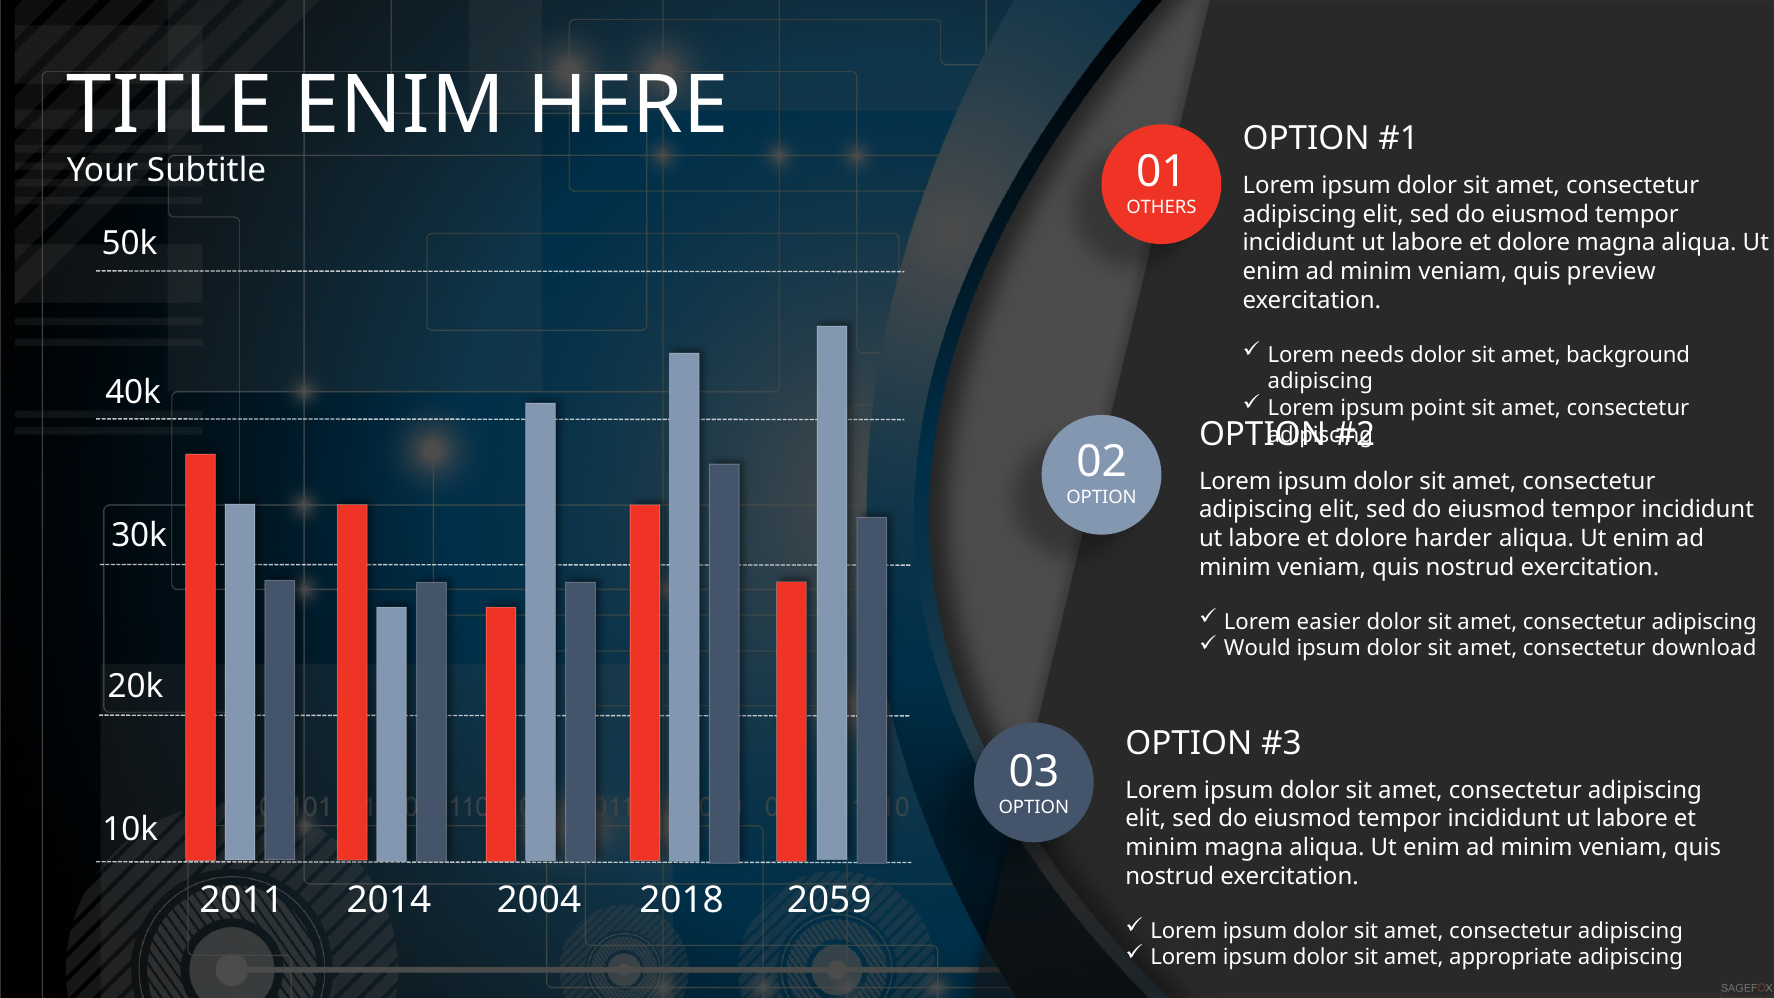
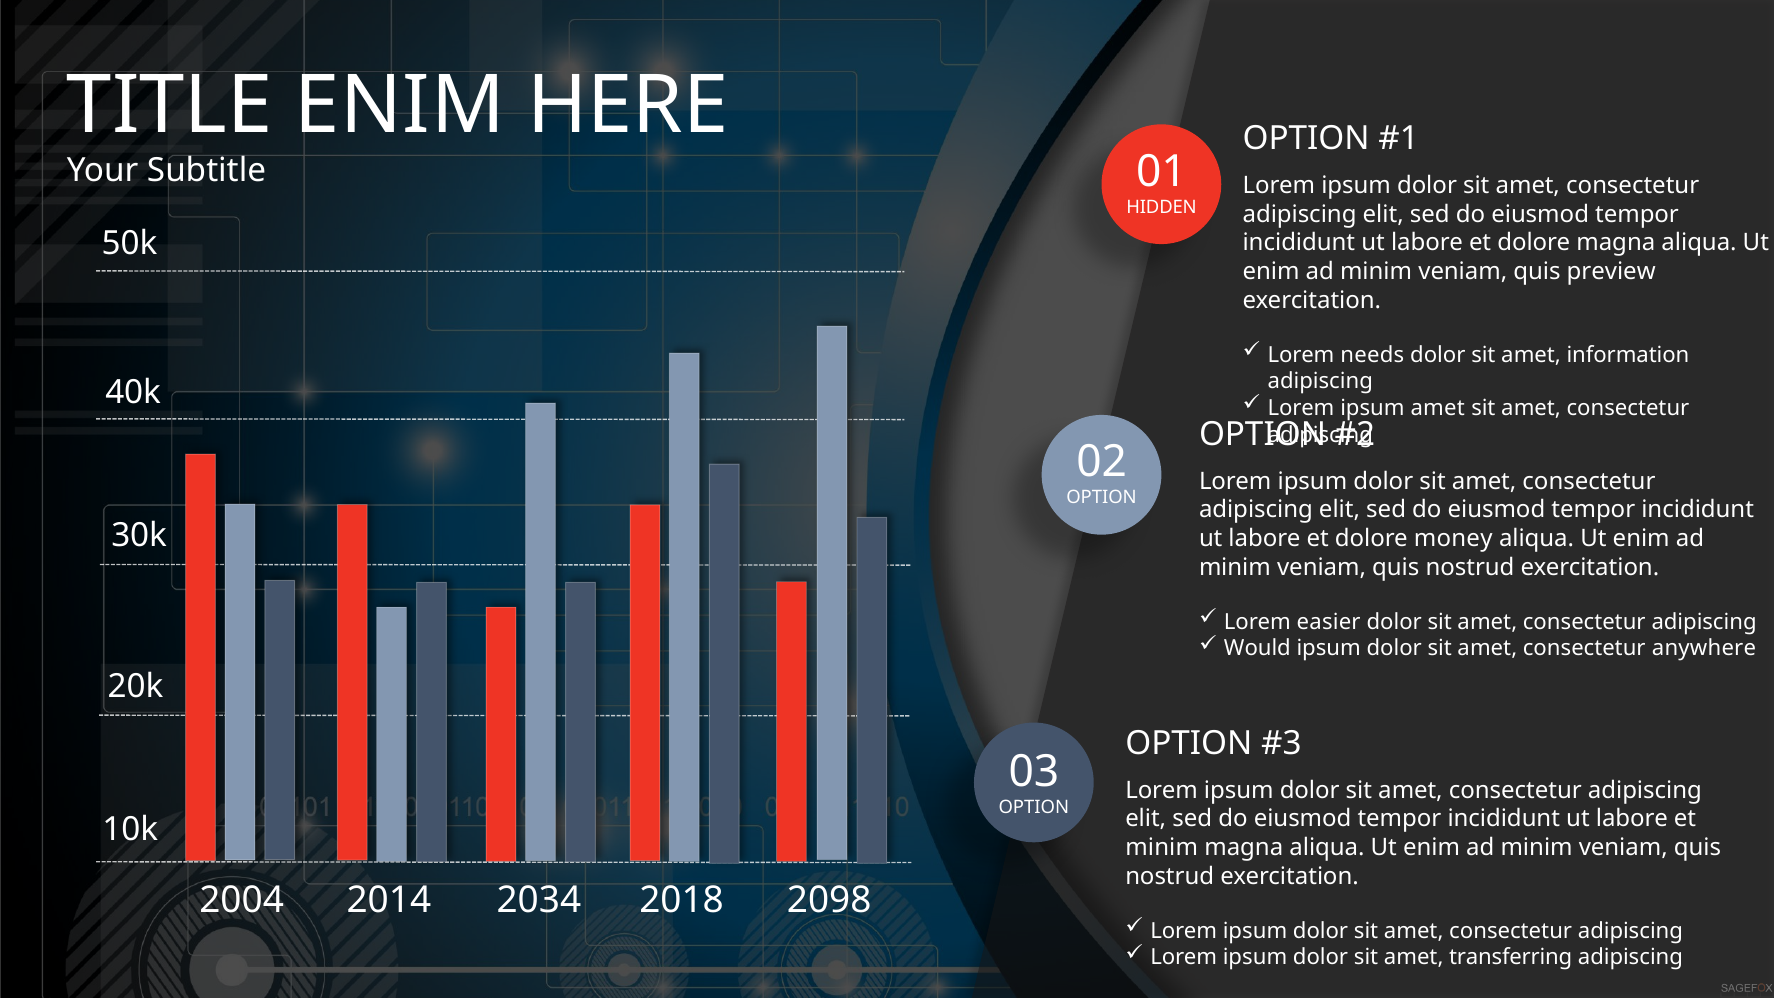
OTHERS: OTHERS -> HIDDEN
background: background -> information
ipsum point: point -> amet
harder: harder -> money
download: download -> anywhere
2011: 2011 -> 2004
2004: 2004 -> 2034
2059: 2059 -> 2098
appropriate: appropriate -> transferring
